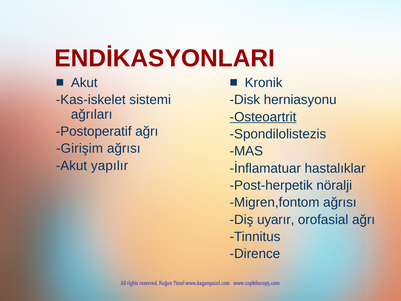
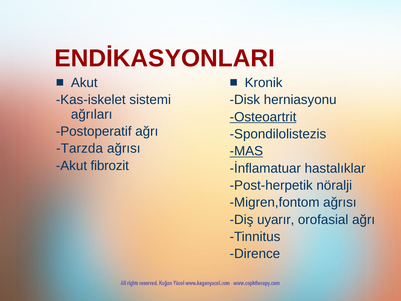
Girişim: Girişim -> Tarzda
MAS underline: none -> present
yapılır: yapılır -> fibrozit
